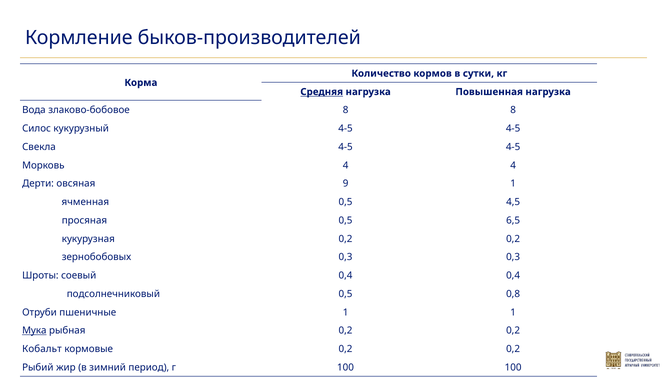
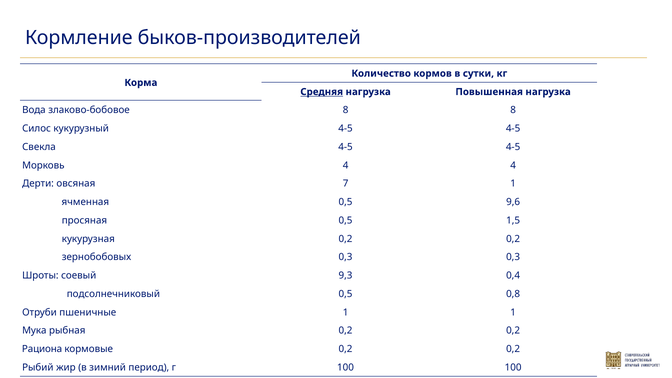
9: 9 -> 7
4,5: 4,5 -> 9,6
6,5: 6,5 -> 1,5
соевый 0,4: 0,4 -> 9,3
Мука underline: present -> none
Кобальт at (42, 349): Кобальт -> Рациона
